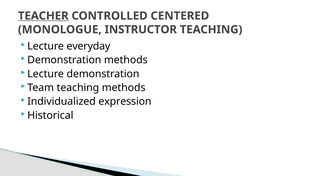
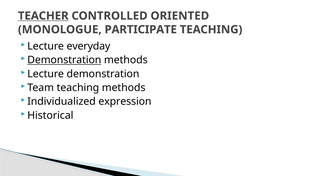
CENTERED: CENTERED -> ORIENTED
INSTRUCTOR: INSTRUCTOR -> PARTICIPATE
Demonstration at (64, 60) underline: none -> present
